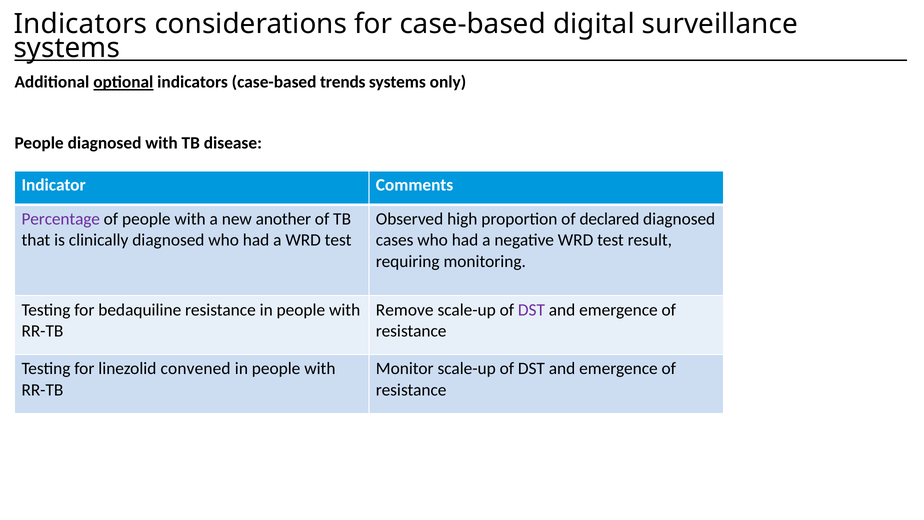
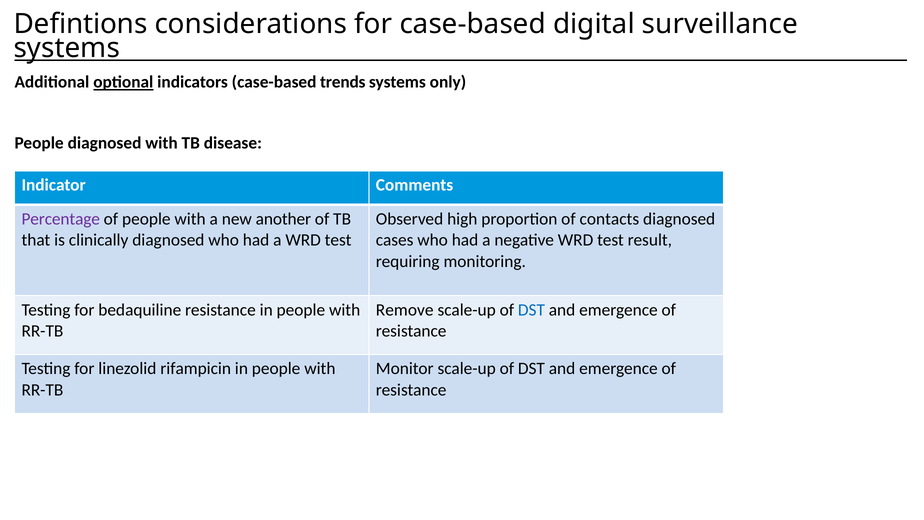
Indicators at (80, 24): Indicators -> Defintions
declared: declared -> contacts
DST at (531, 310) colour: purple -> blue
convened: convened -> rifampicin
